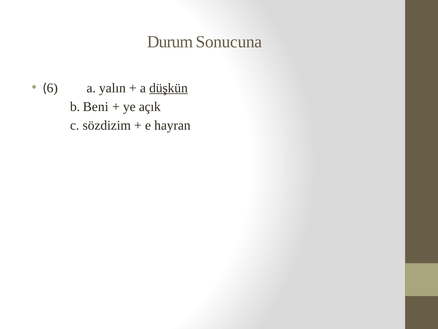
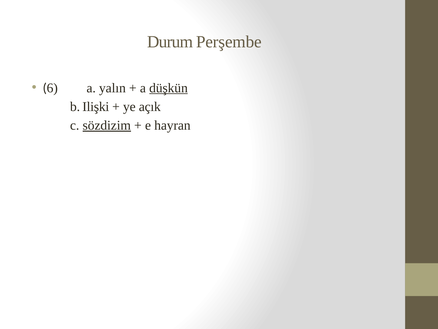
Sonucuna: Sonucuna -> Perşembe
Beni: Beni -> Ilişki
sözdizim underline: none -> present
